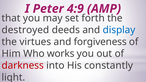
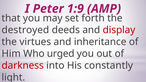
4:9: 4:9 -> 1:9
display colour: blue -> red
forgiveness: forgiveness -> inheritance
works: works -> urged
